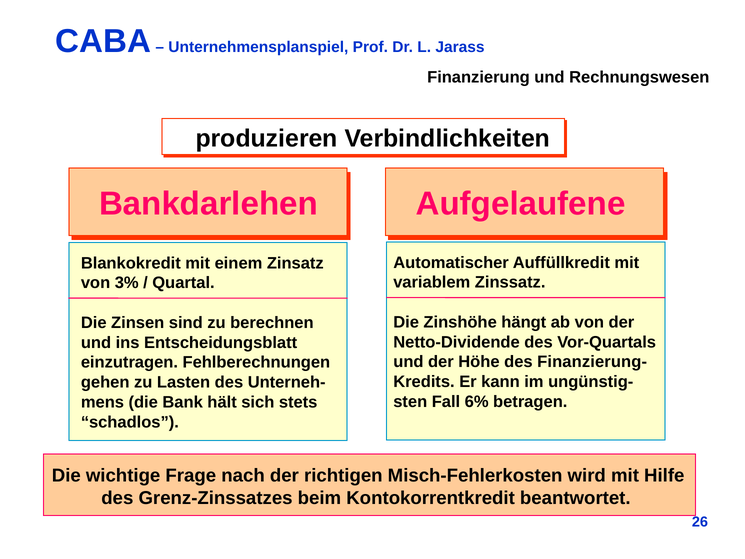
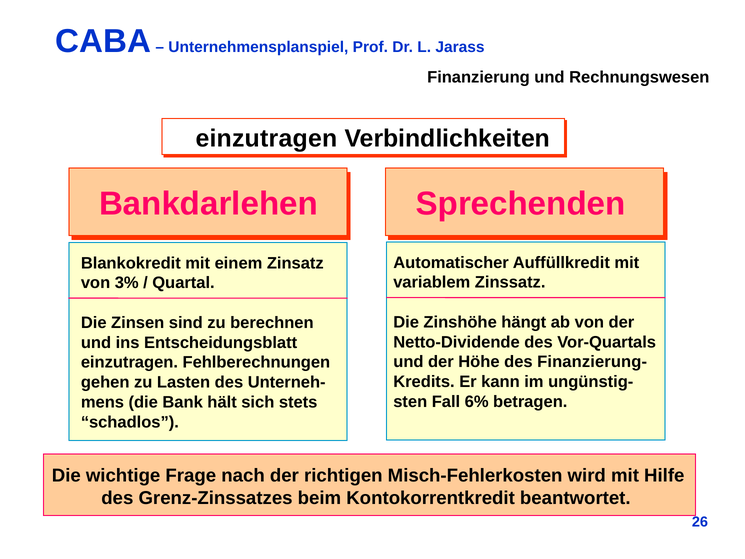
produzieren at (267, 138): produzieren -> einzutragen
Aufgelaufene: Aufgelaufene -> Sprechenden
